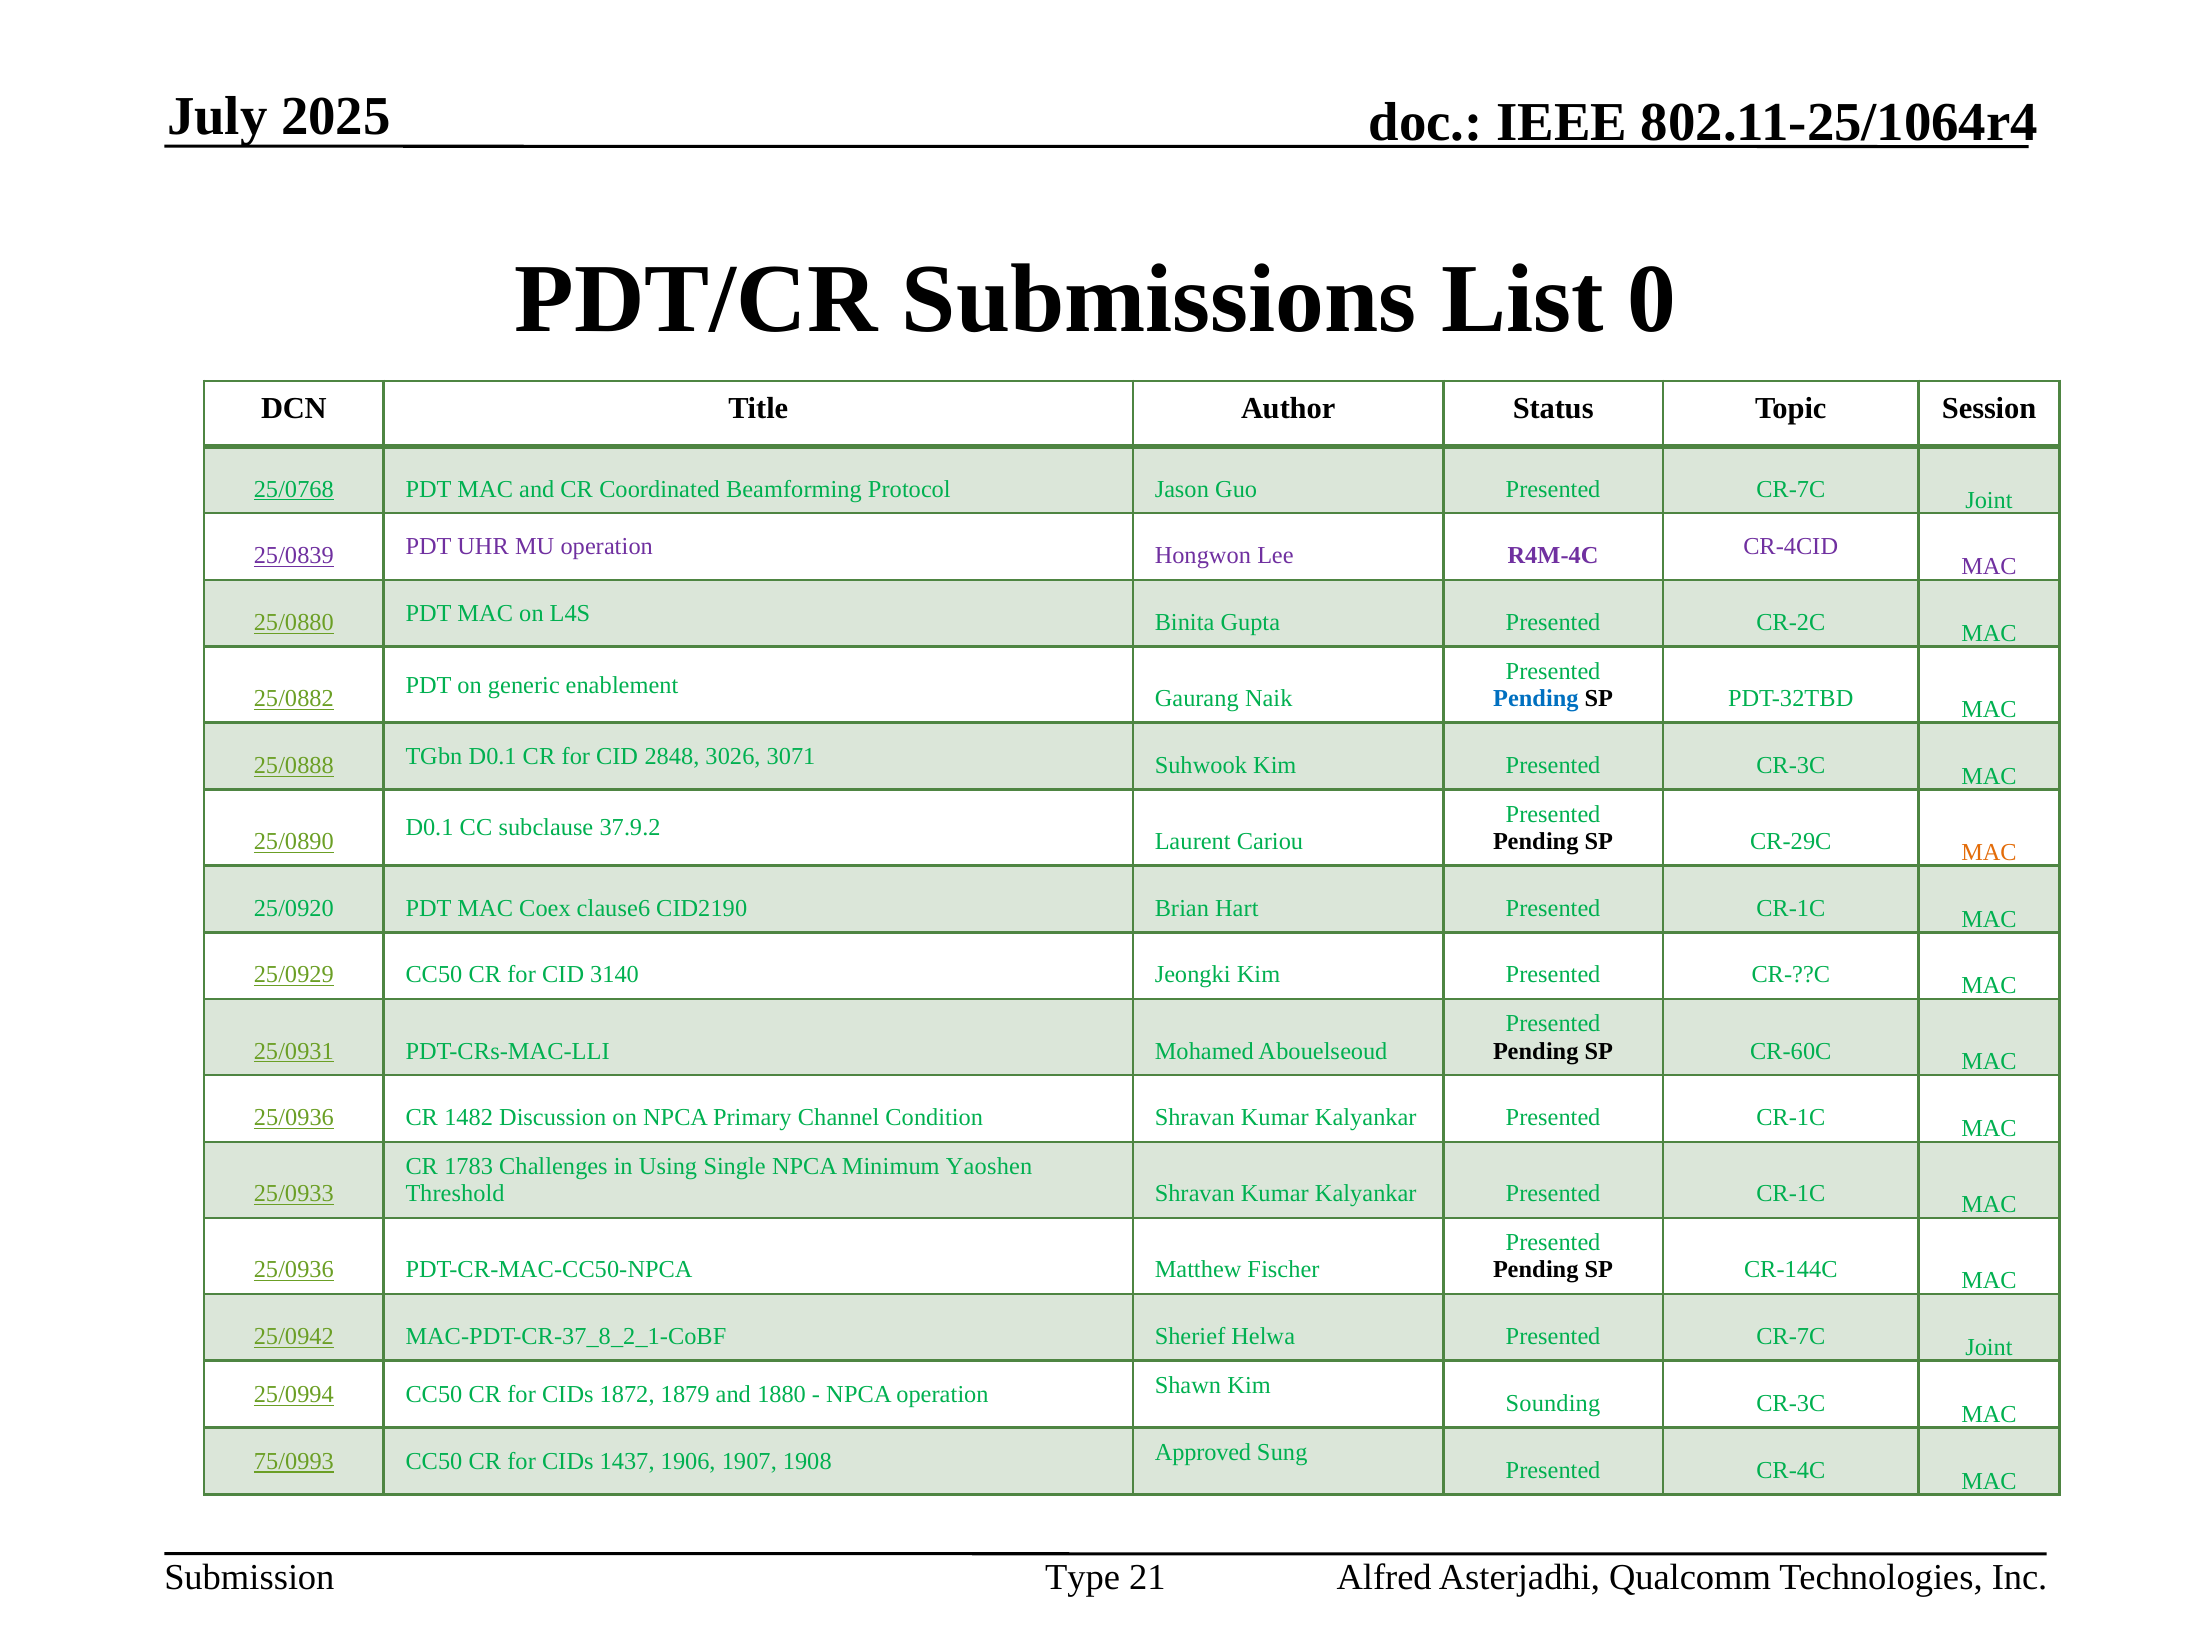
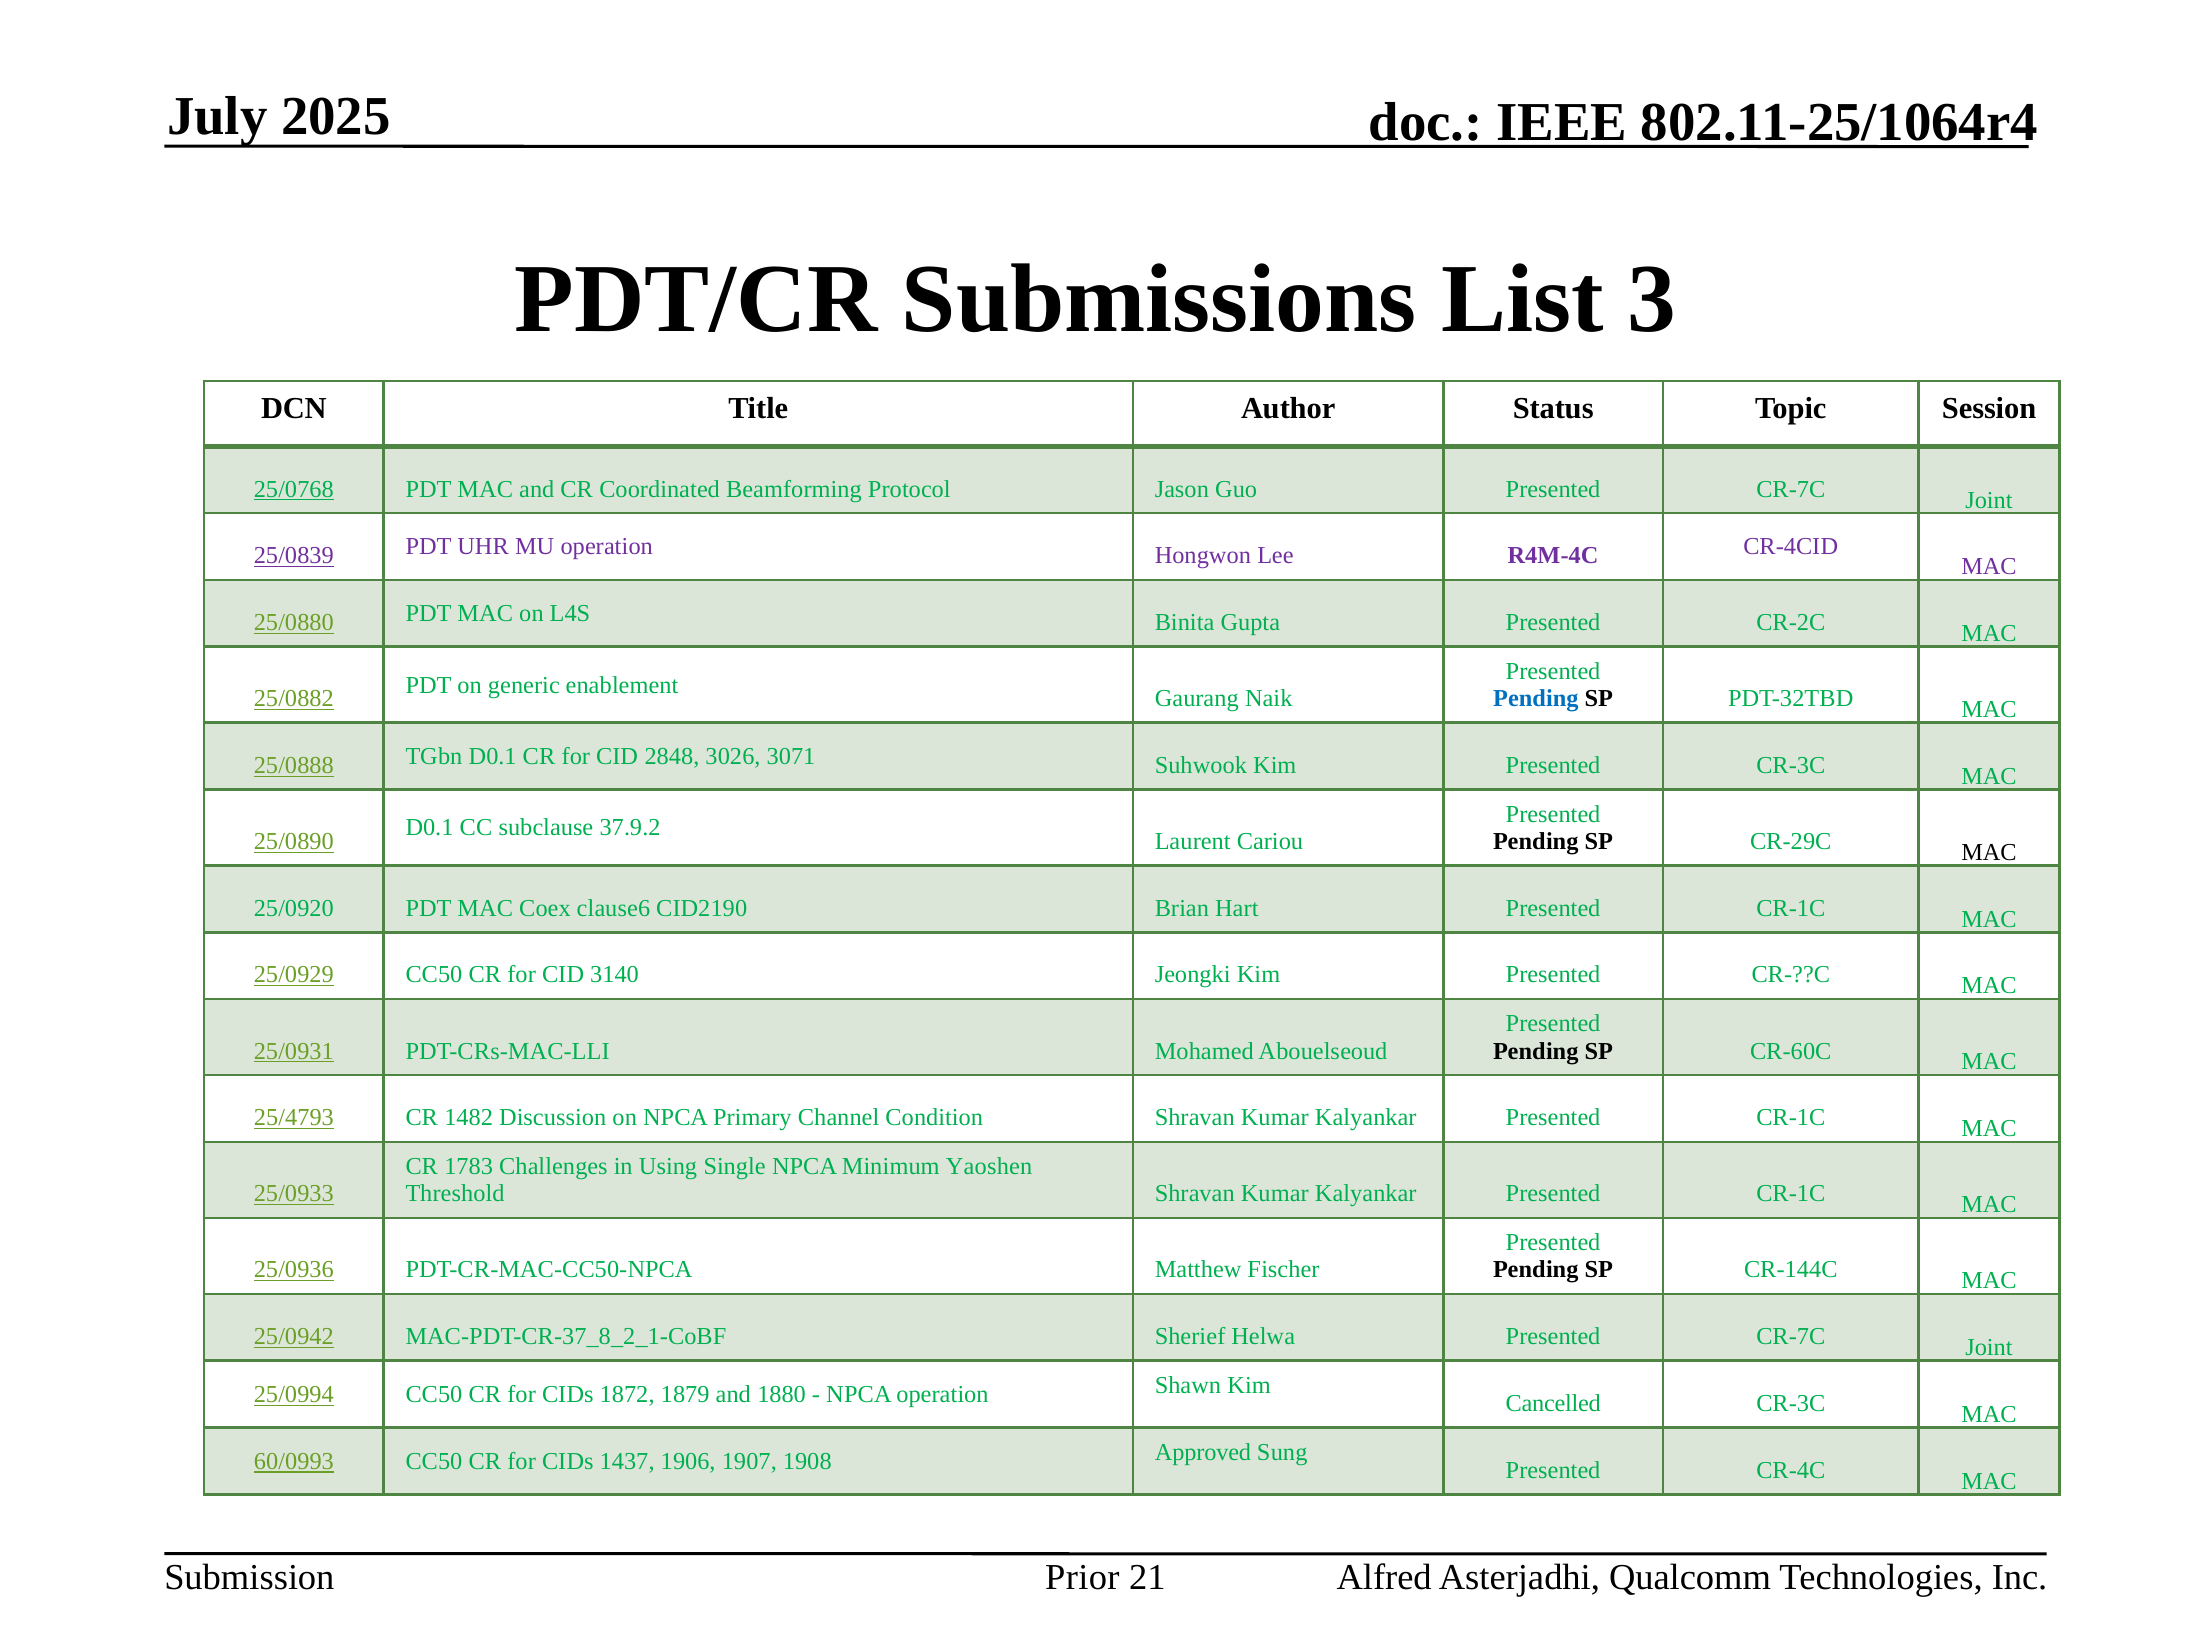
0: 0 -> 3
MAC at (1989, 852) colour: orange -> black
25/0936 at (294, 1118): 25/0936 -> 25/4793
Sounding: Sounding -> Cancelled
75/0993: 75/0993 -> 60/0993
Type: Type -> Prior
